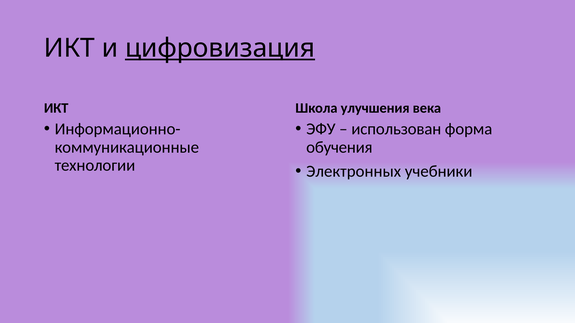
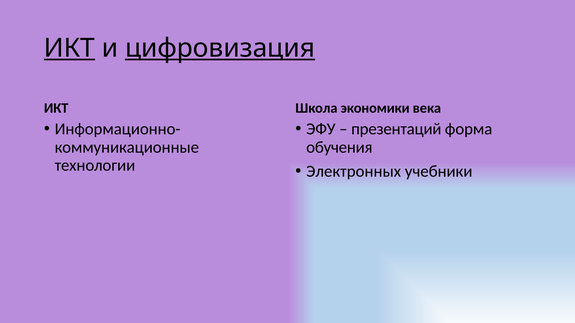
ИКТ at (69, 48) underline: none -> present
улучшения: улучшения -> экономики
использован: использован -> презентаций
